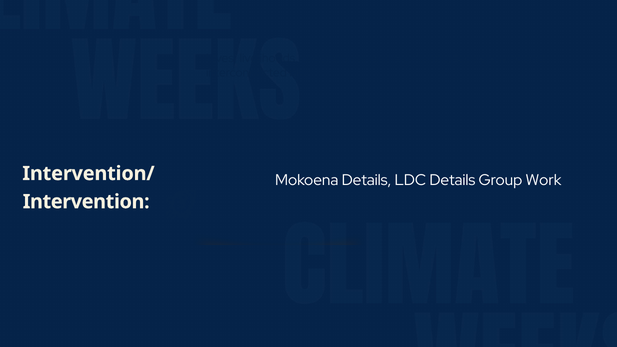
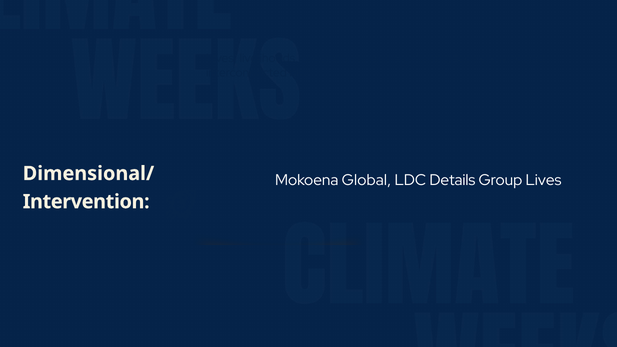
Intervention/: Intervention/ -> Dimensional/
Mokoena Details: Details -> Global
Group Work: Work -> Lives
